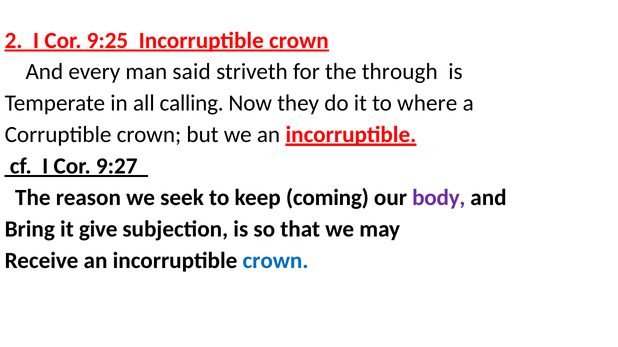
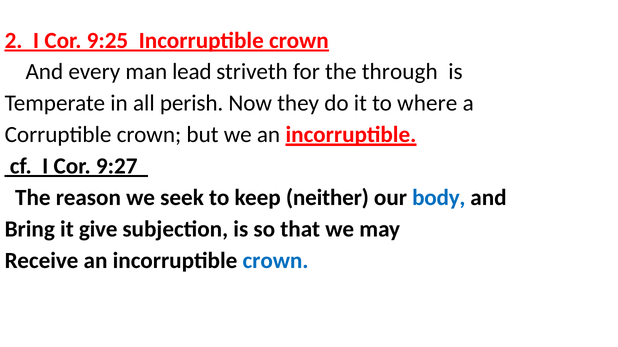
said: said -> lead
calling: calling -> perish
coming: coming -> neither
body colour: purple -> blue
